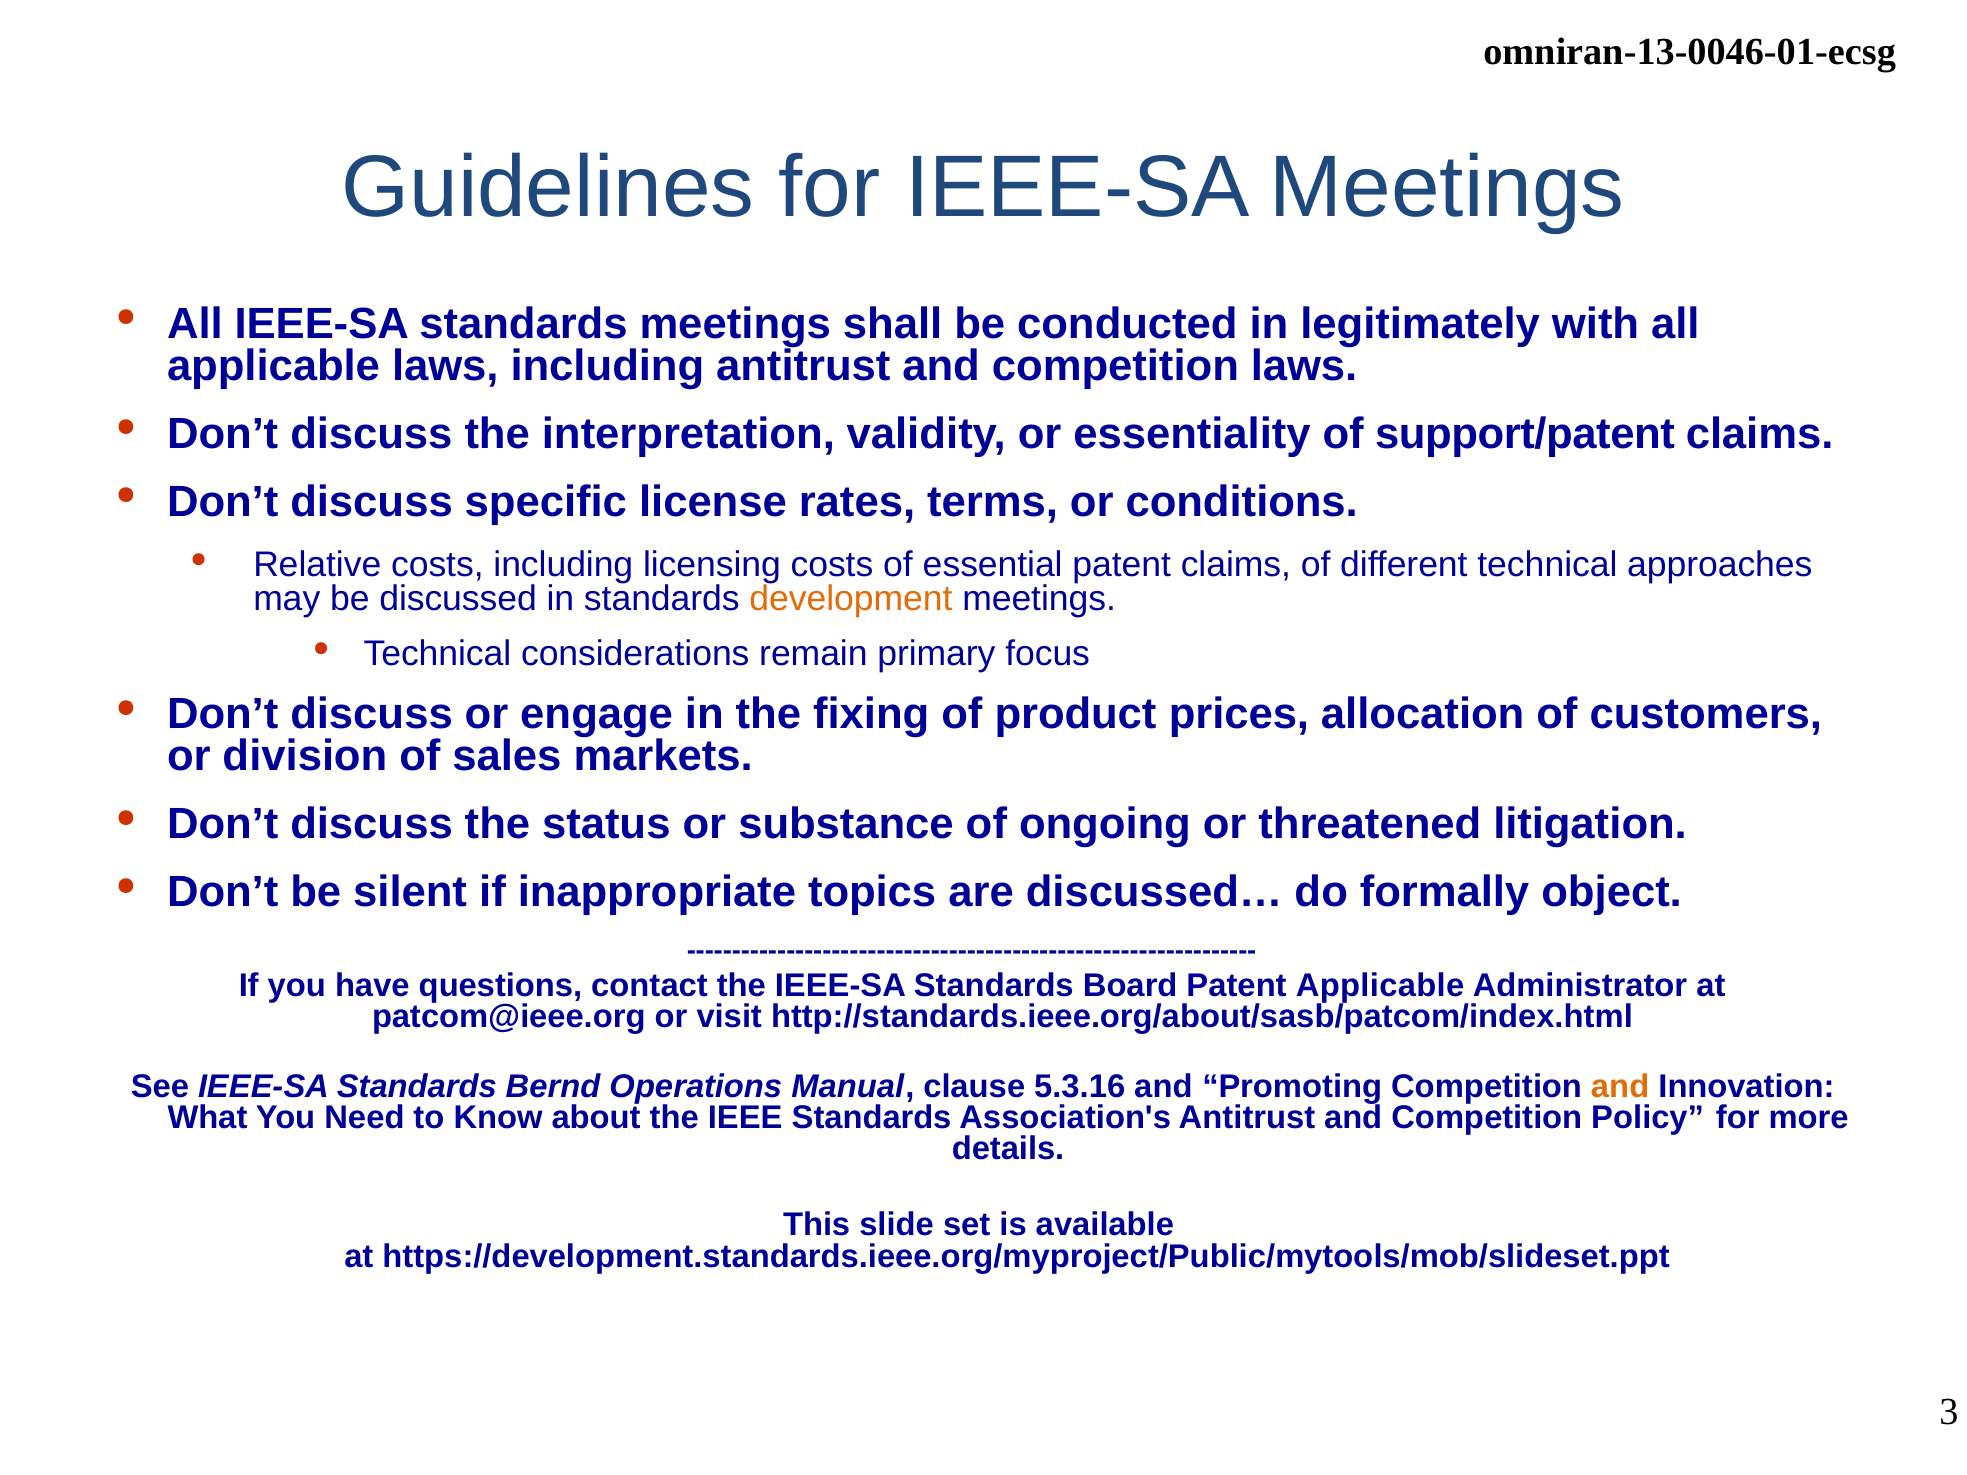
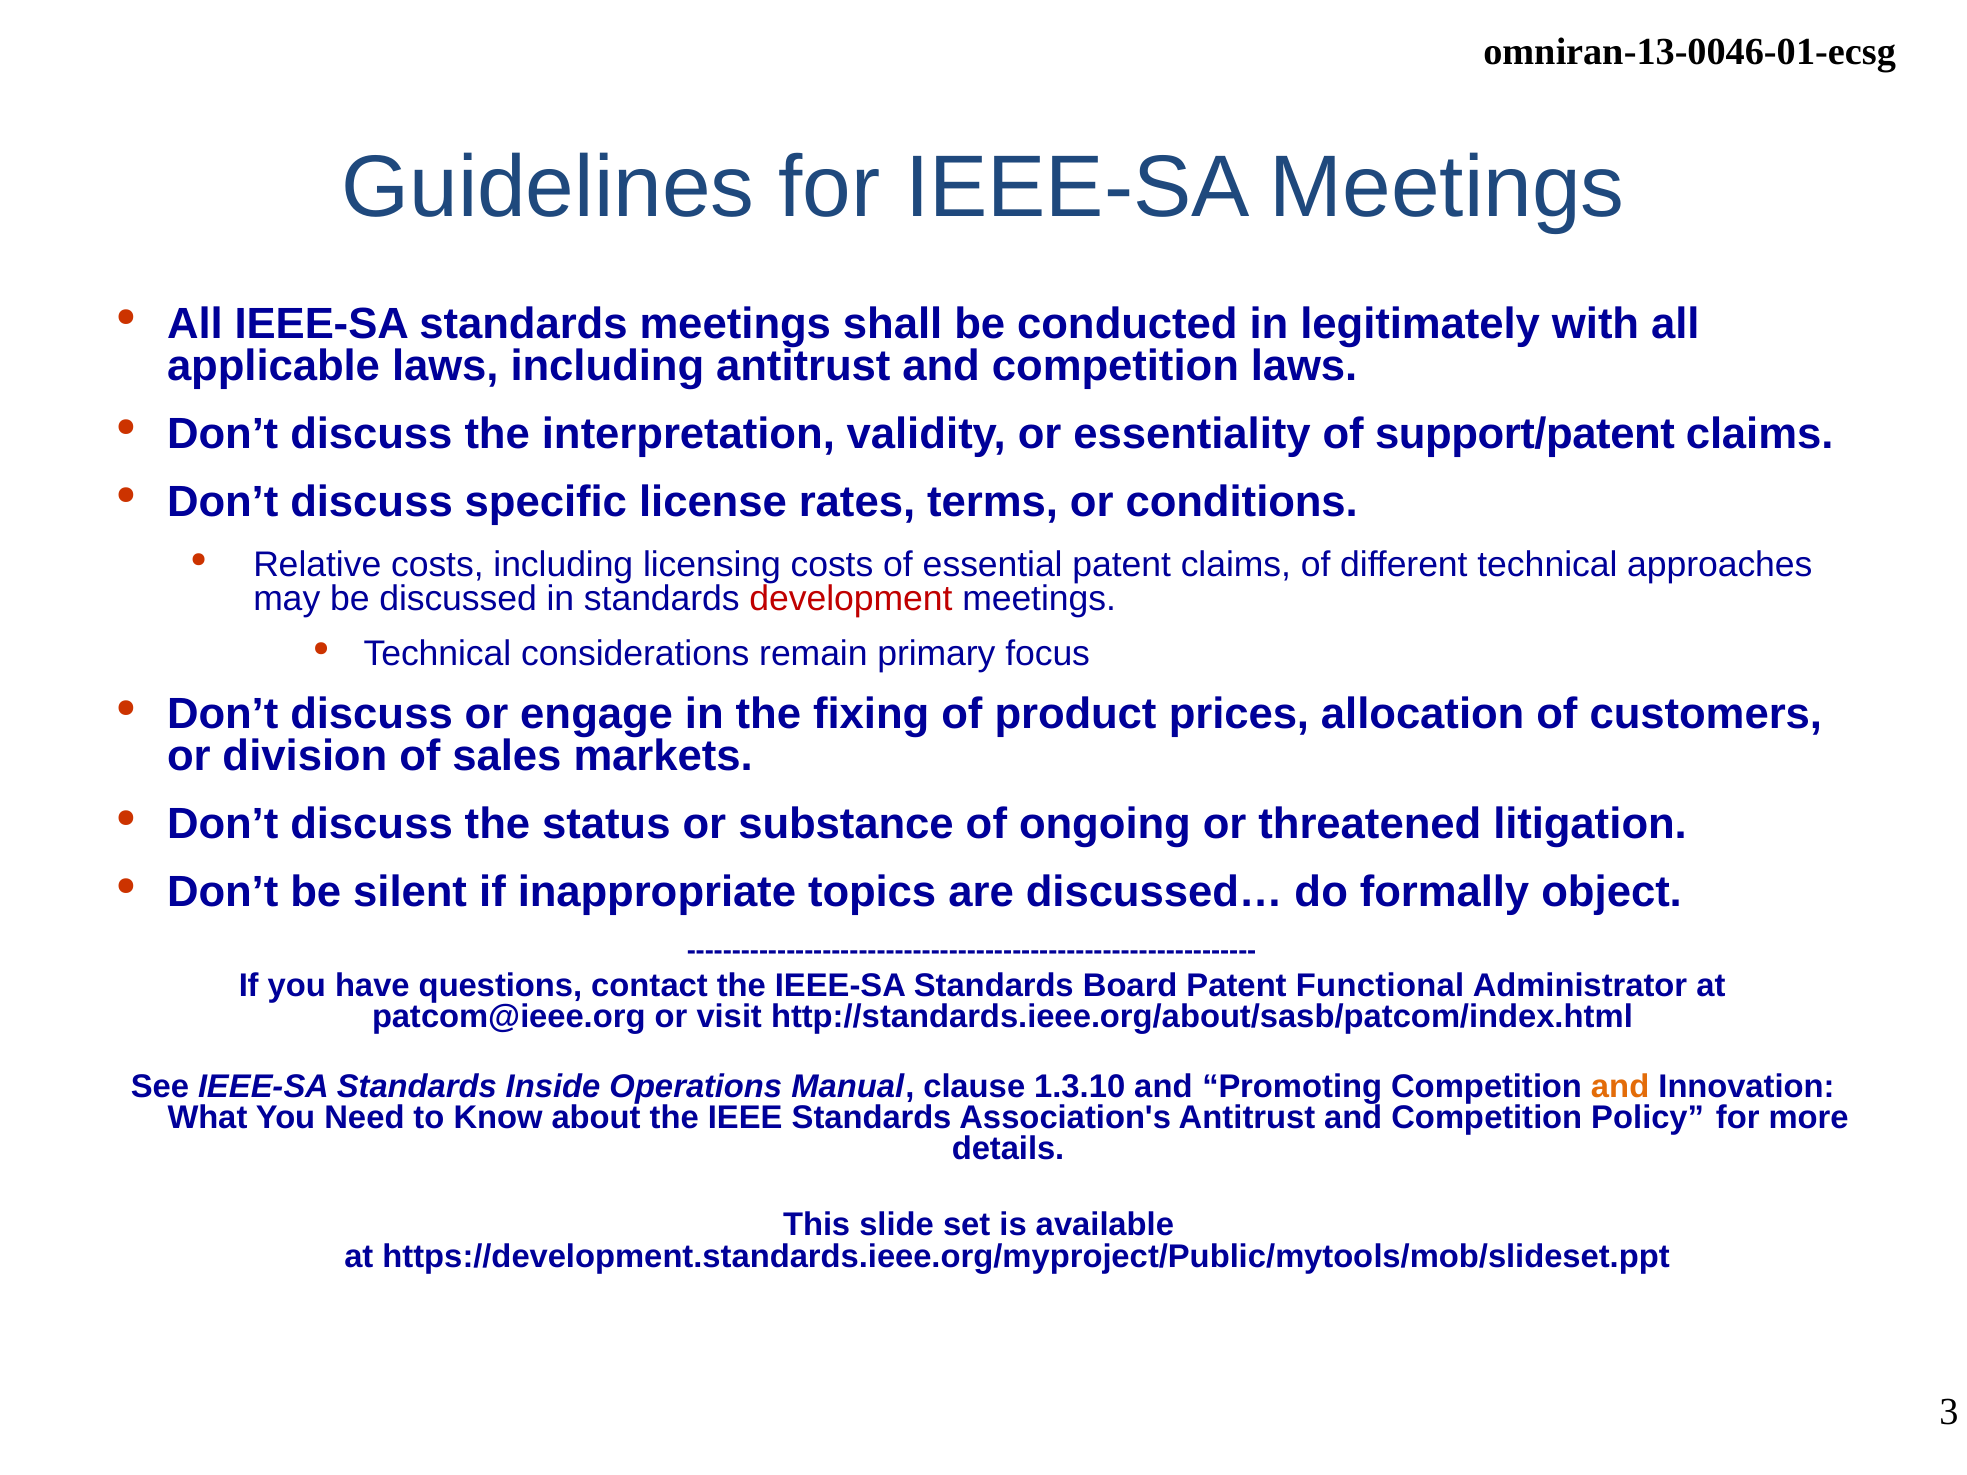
development colour: orange -> red
Patent Applicable: Applicable -> Functional
Bernd: Bernd -> Inside
5.3.16: 5.3.16 -> 1.3.10
